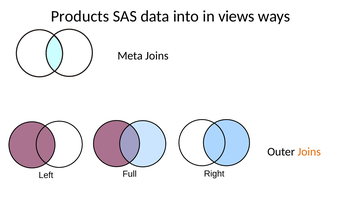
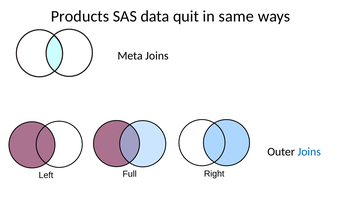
into: into -> quit
views: views -> same
Joins at (309, 151) colour: orange -> blue
